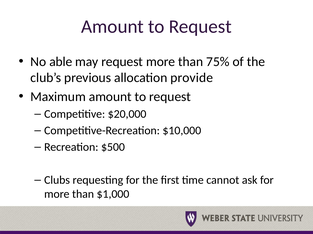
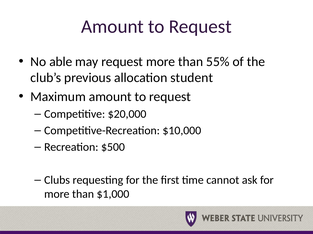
75%: 75% -> 55%
provide: provide -> student
